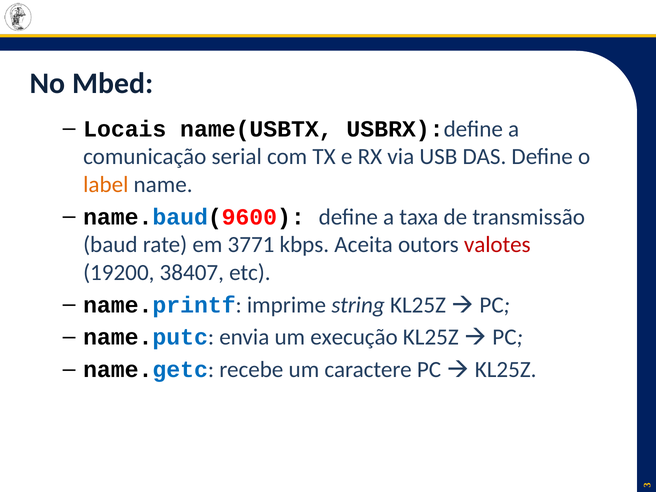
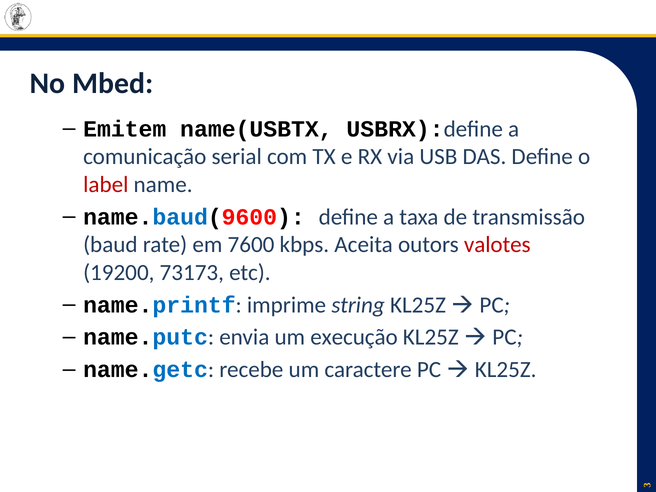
Locais: Locais -> Emitem
label colour: orange -> red
3771: 3771 -> 7600
38407: 38407 -> 73173
